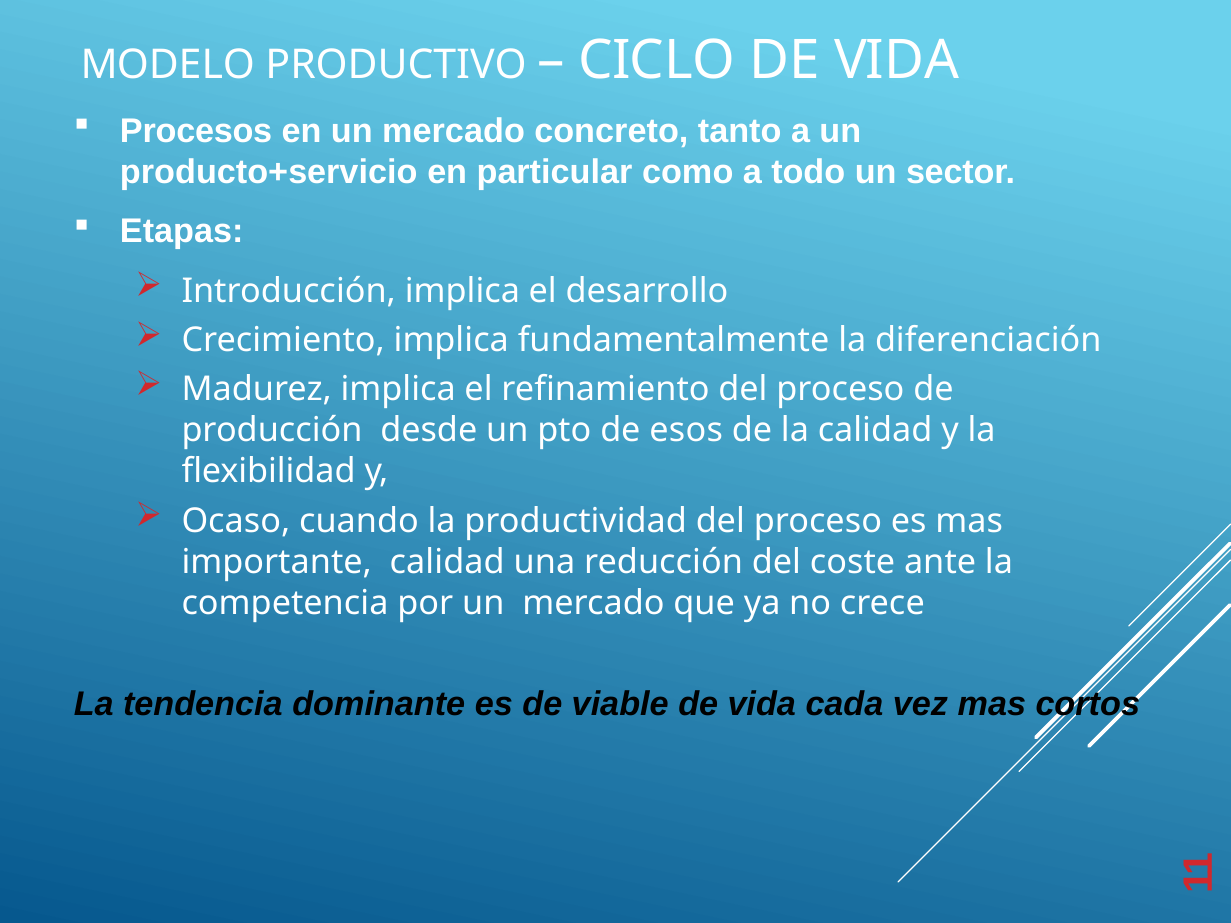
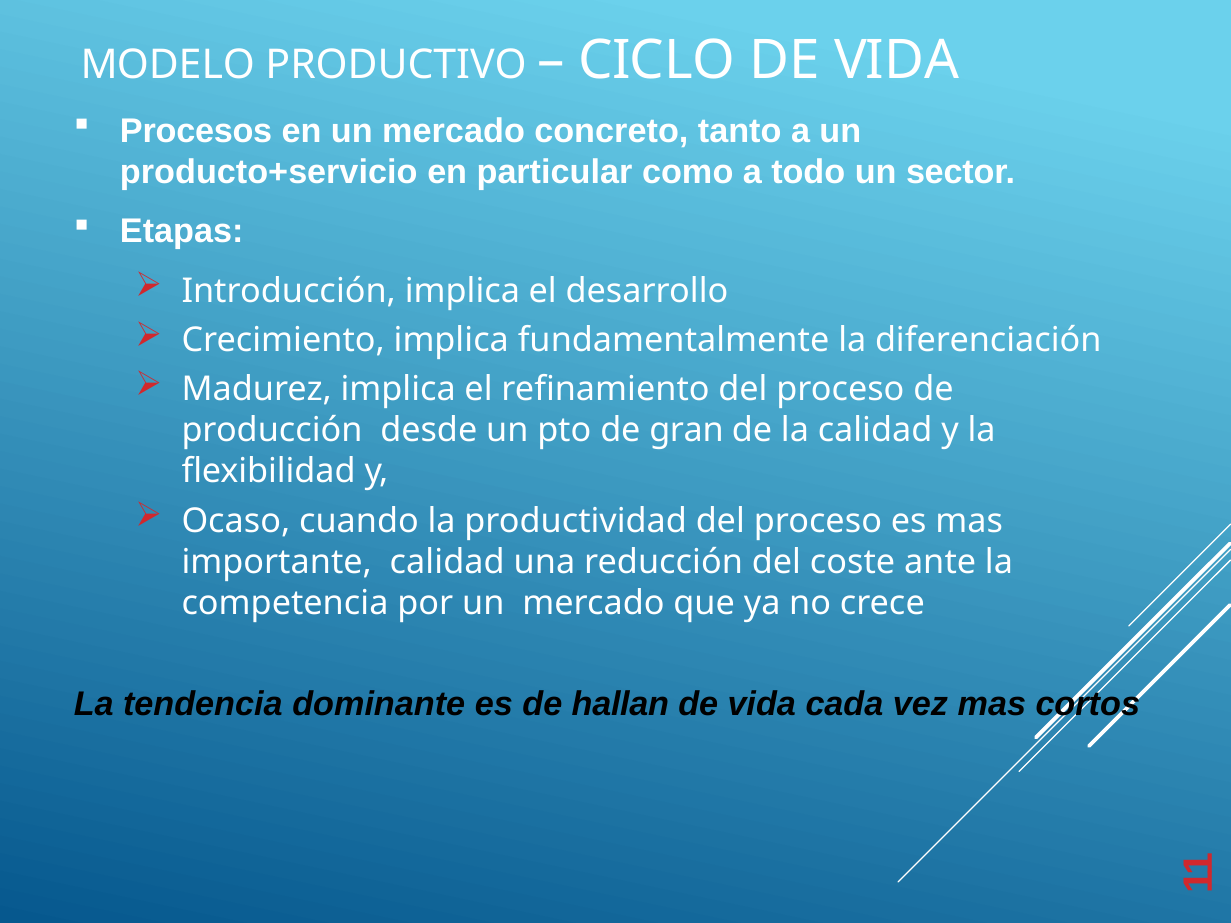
esos: esos -> gran
viable: viable -> hallan
